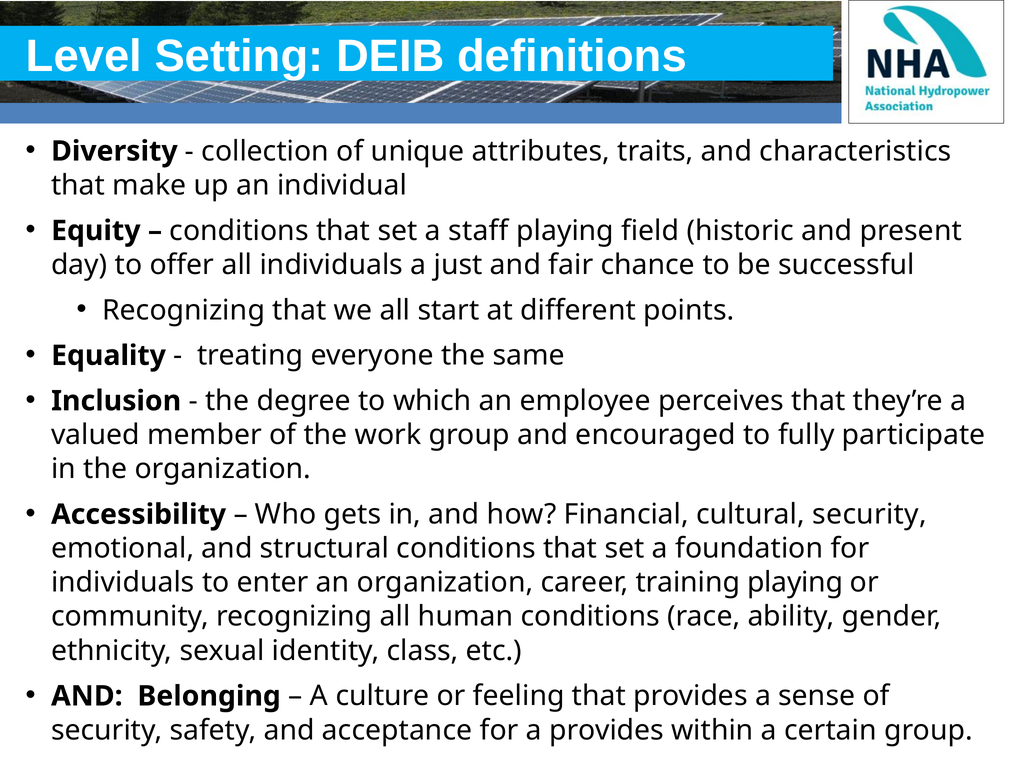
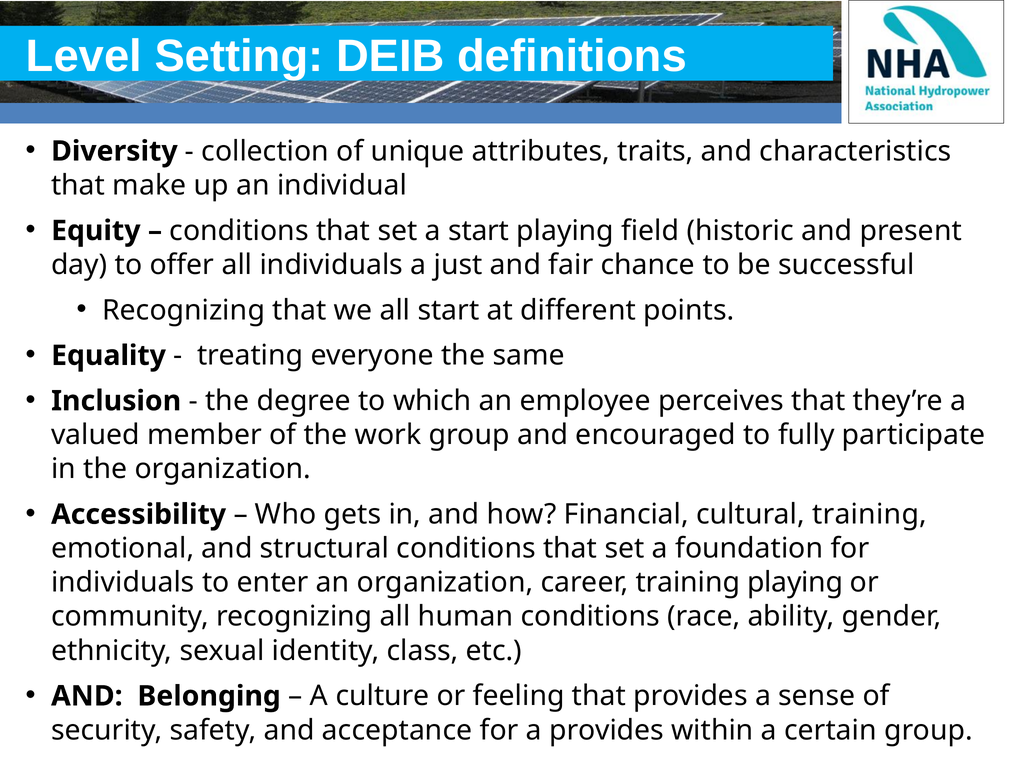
a staff: staff -> start
cultural security: security -> training
